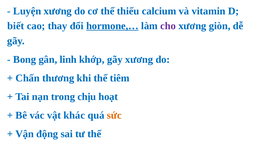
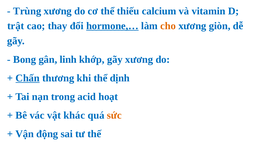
Luyện: Luyện -> Trùng
biết: biết -> trật
cho colour: purple -> orange
Chấn underline: none -> present
tiêm: tiêm -> dịnh
chịu: chịu -> acid
